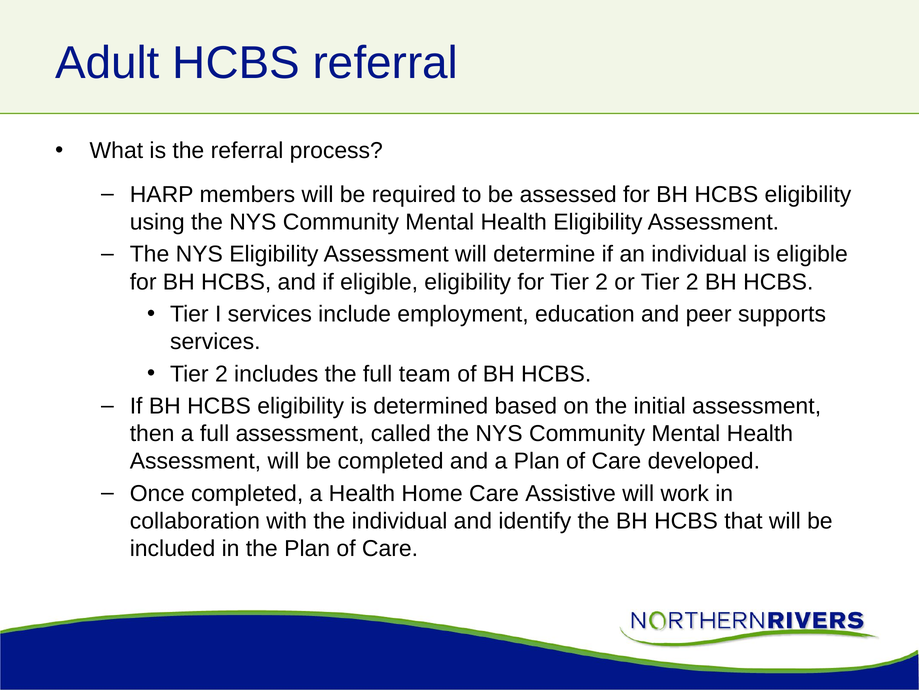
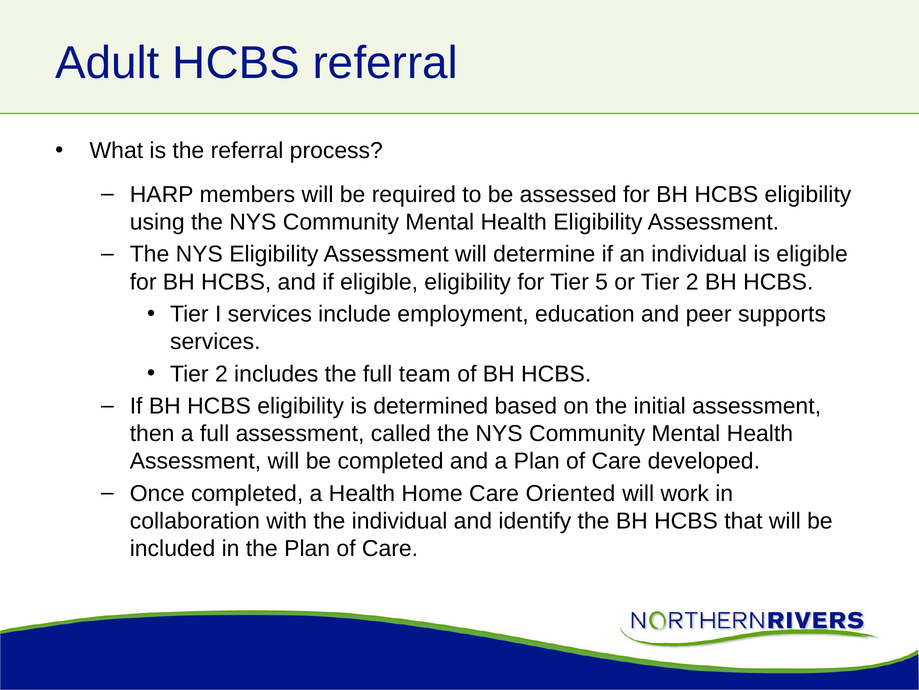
for Tier 2: 2 -> 5
Assistive: Assistive -> Oriented
